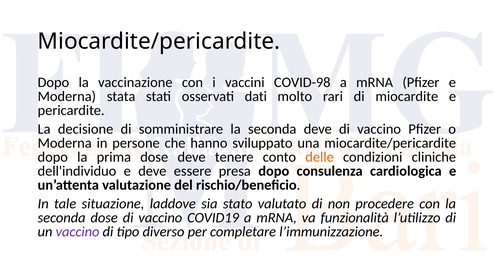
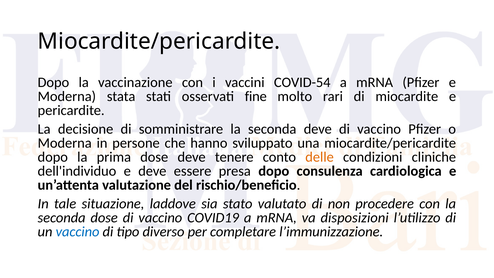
COVID-98: COVID-98 -> COVID-54
dati: dati -> fine
funzionalità: funzionalità -> disposizioni
vaccino at (78, 232) colour: purple -> blue
